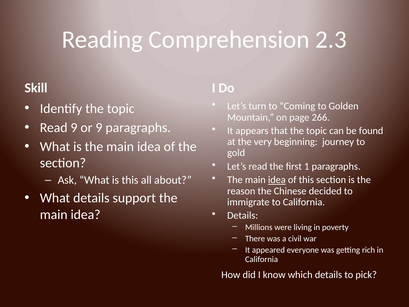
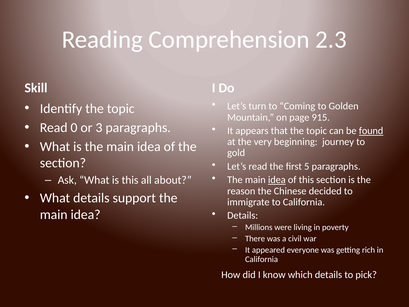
266: 266 -> 915
Read 9: 9 -> 0
or 9: 9 -> 3
found underline: none -> present
1: 1 -> 5
